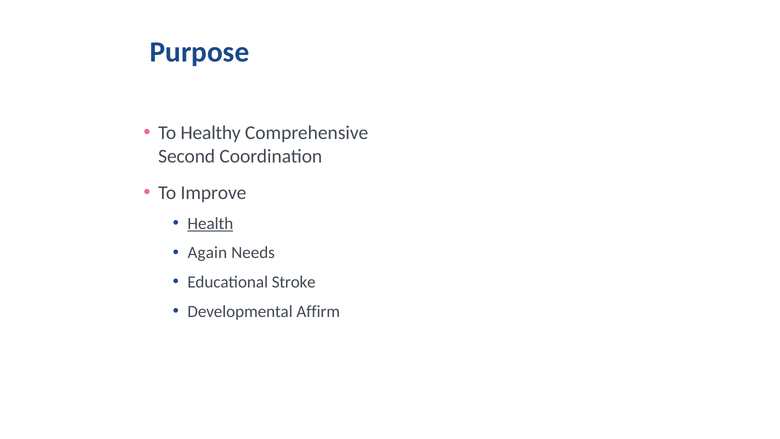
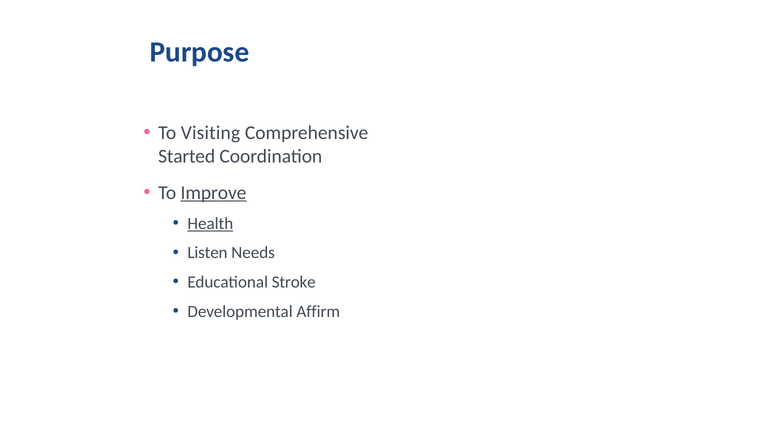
Healthy: Healthy -> Visiting
Second: Second -> Started
Improve underline: none -> present
Again: Again -> Listen
